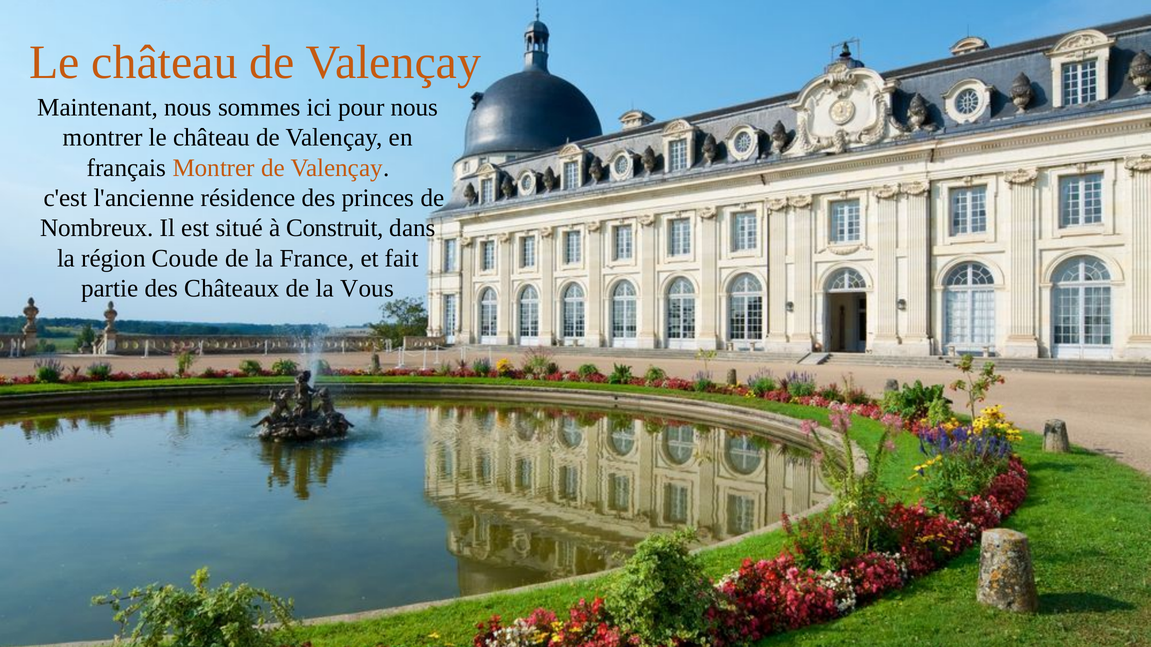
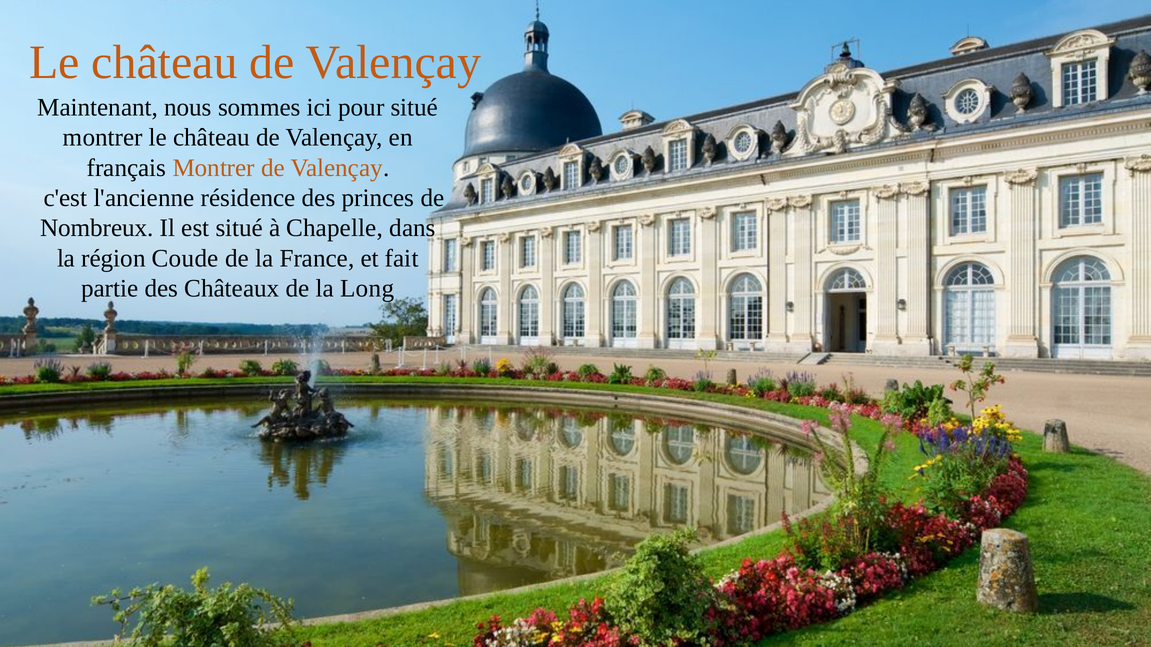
pour nous: nous -> situé
Construit: Construit -> Chapelle
Vous: Vous -> Long
